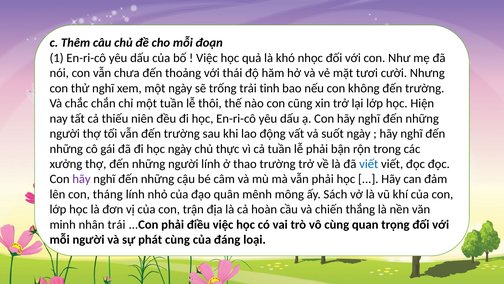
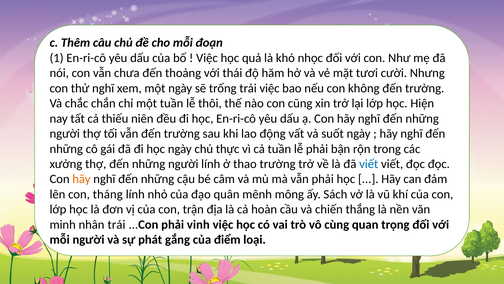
trải tinh: tinh -> việc
hãy at (81, 179) colour: purple -> orange
điều: điều -> vinh
phát cùng: cùng -> gắng
đáng: đáng -> điểm
